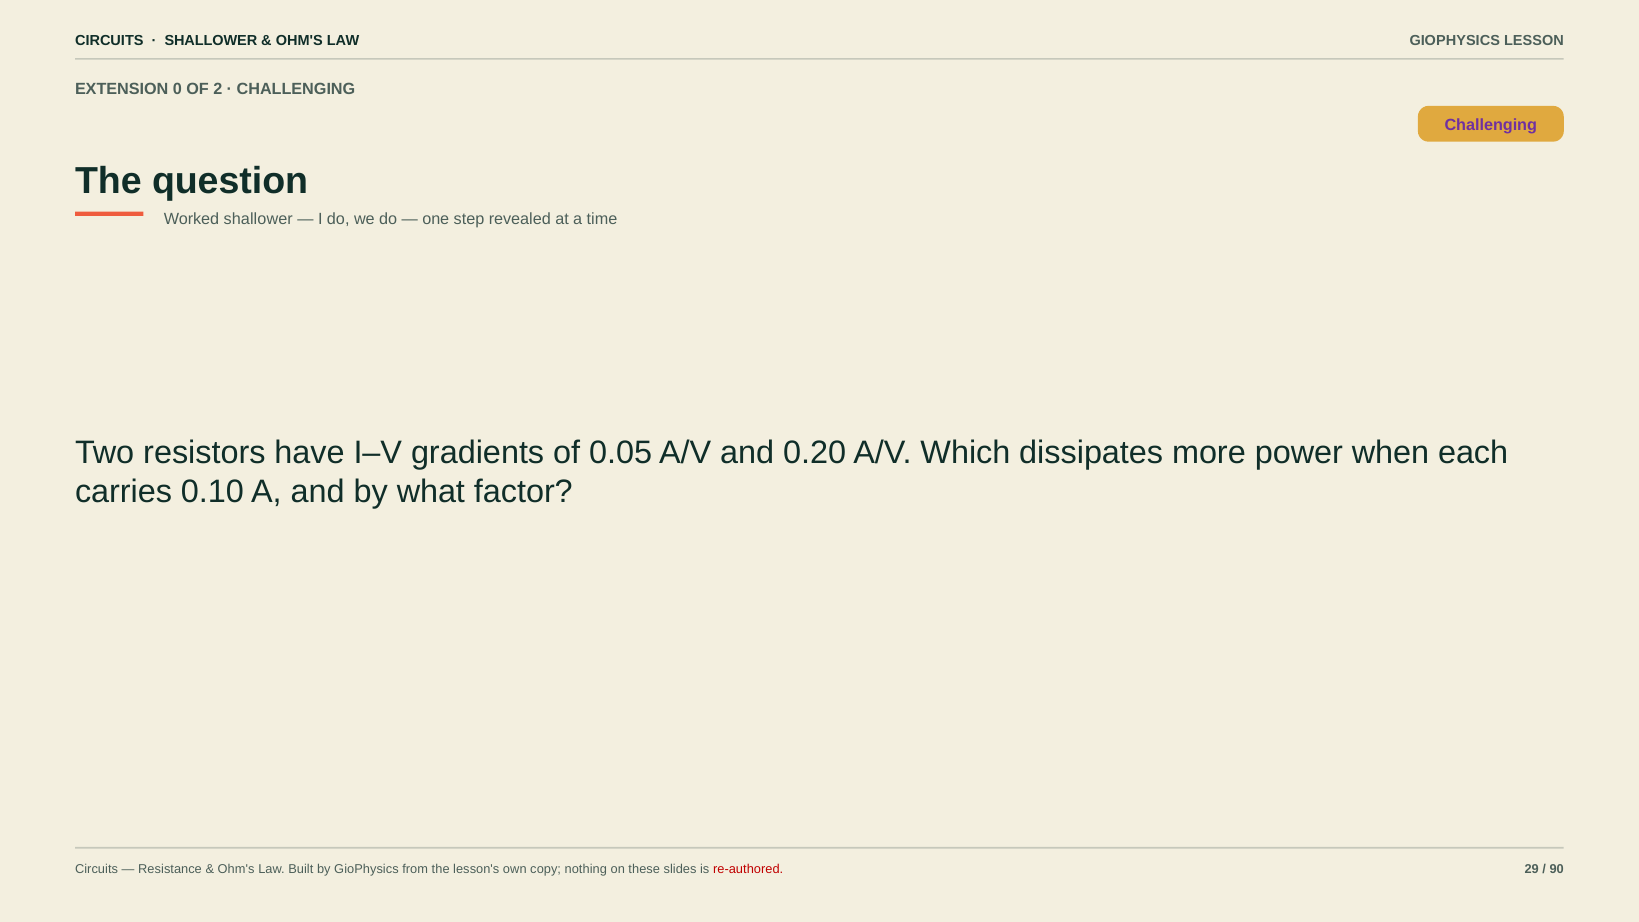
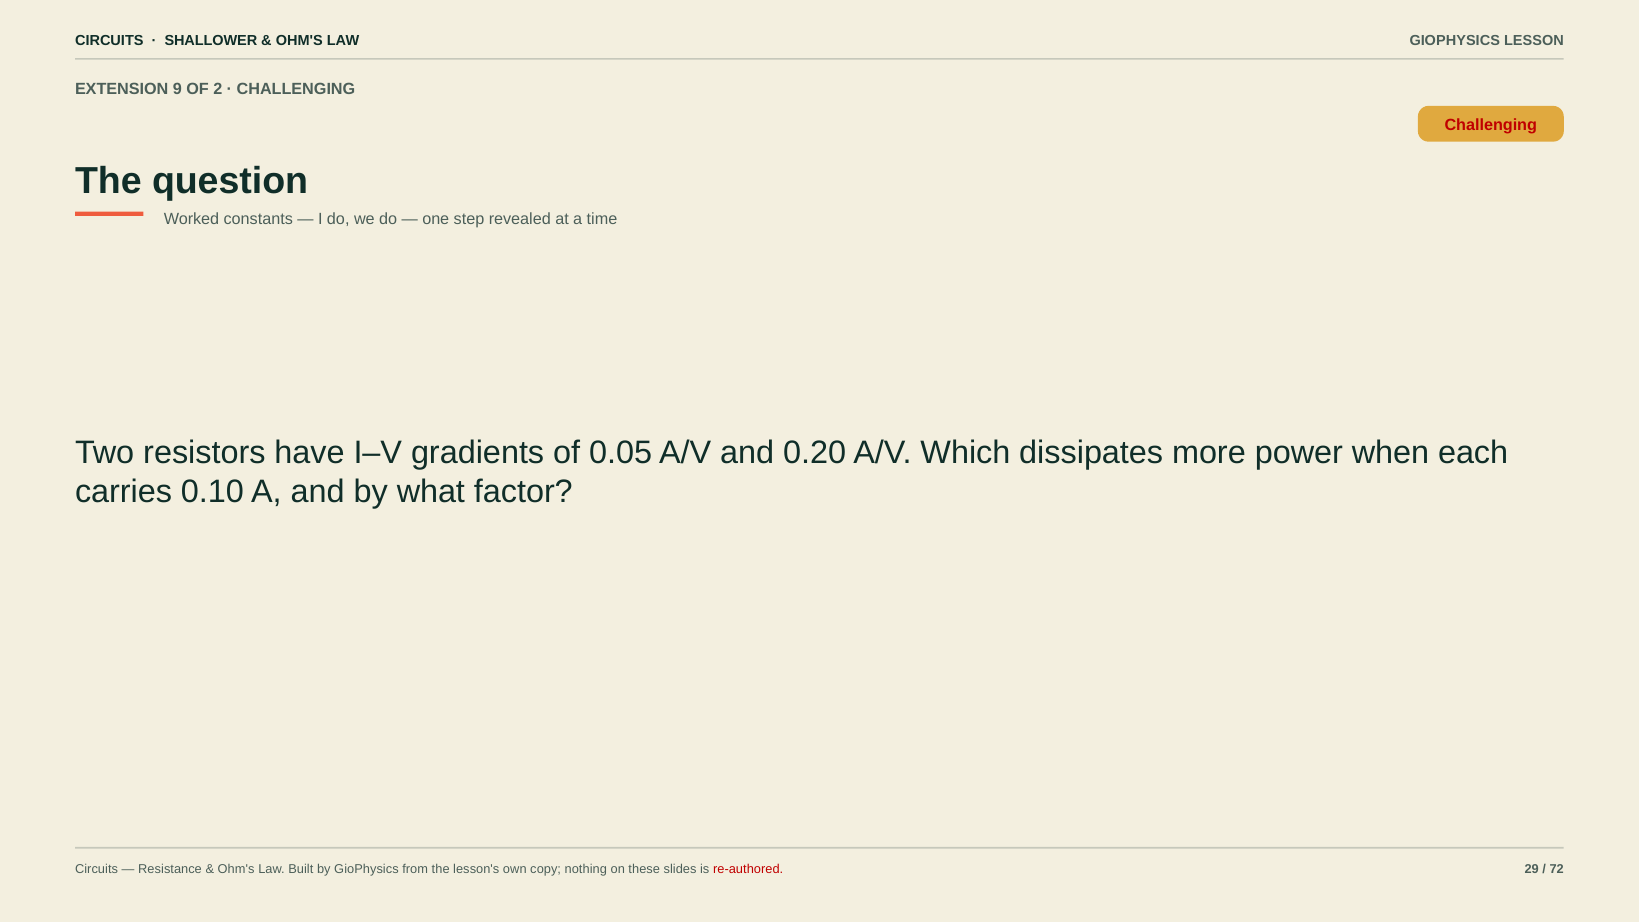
0: 0 -> 9
Challenging at (1491, 125) colour: purple -> red
Worked shallower: shallower -> constants
90: 90 -> 72
